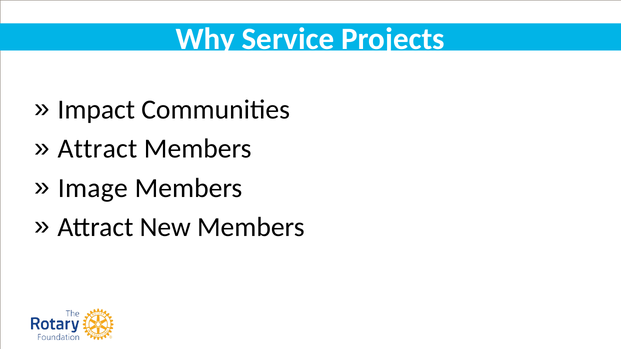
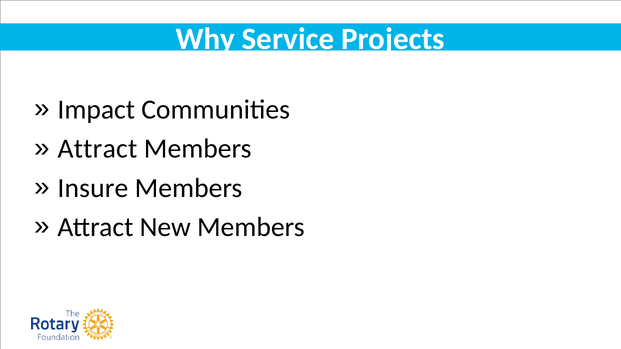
Image: Image -> Insure
